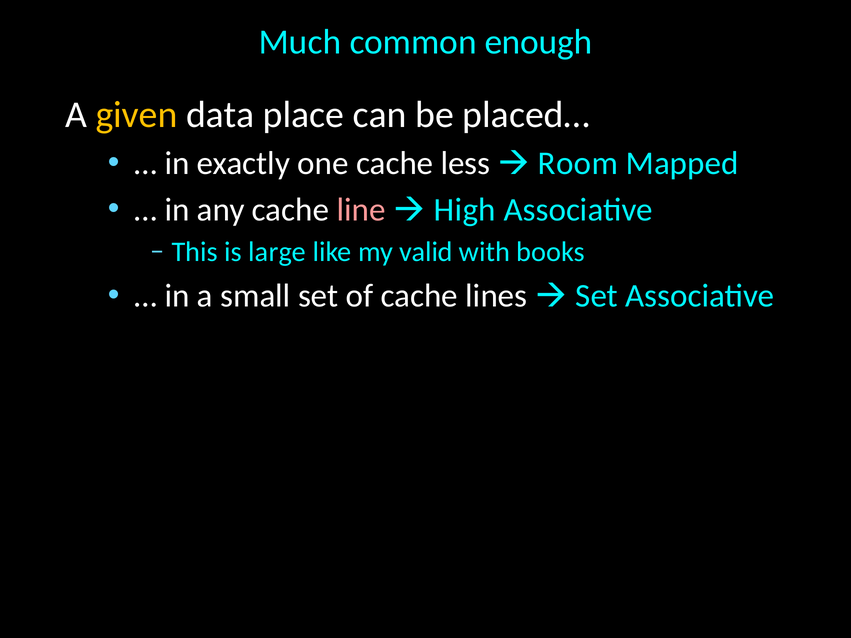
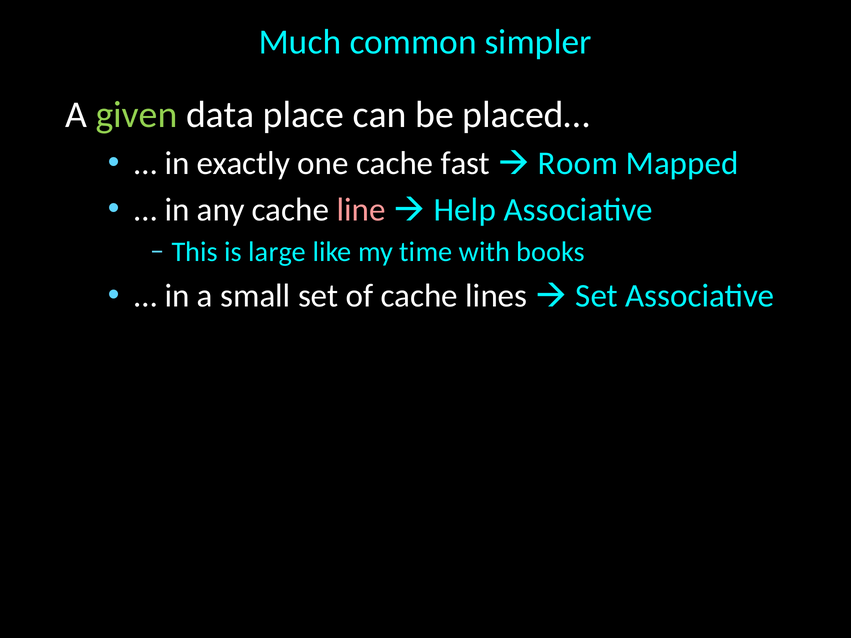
enough: enough -> simpler
given colour: yellow -> light green
less: less -> fast
High: High -> Help
valid: valid -> time
